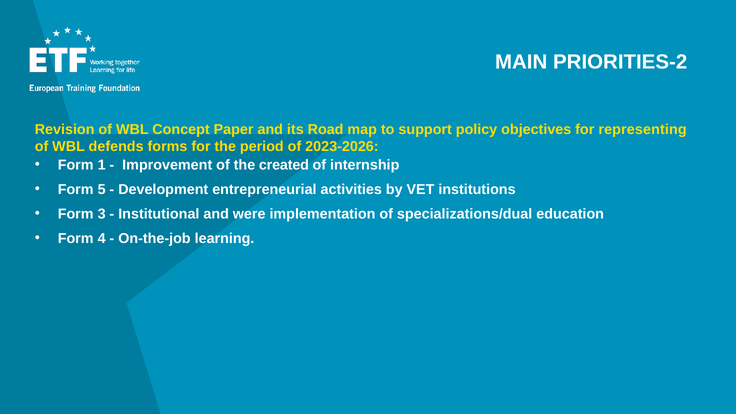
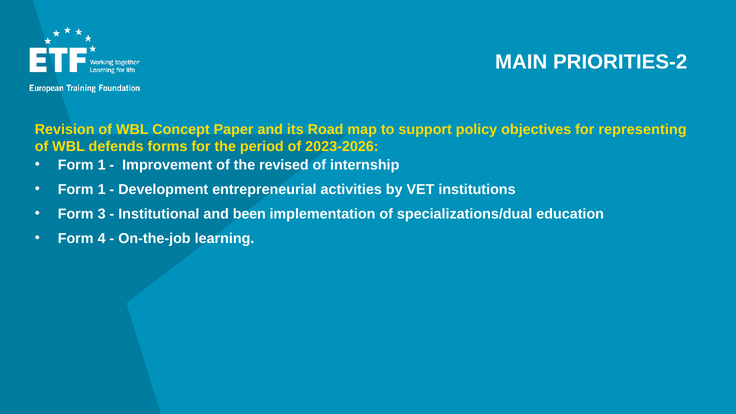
created: created -> revised
5 at (102, 190): 5 -> 1
were: were -> been
